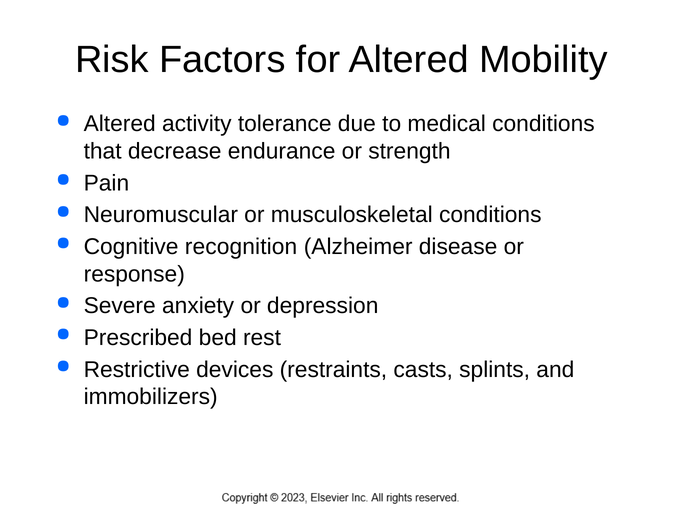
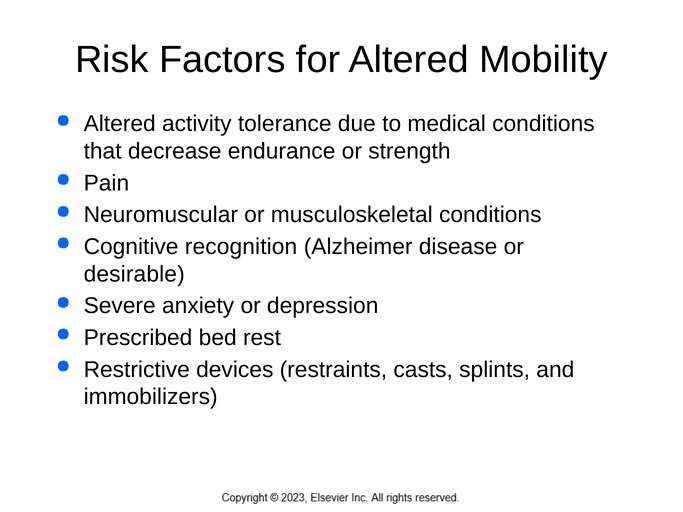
response: response -> desirable
